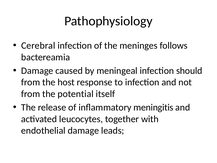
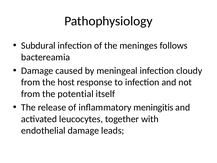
Cerebral: Cerebral -> Subdural
should: should -> cloudy
